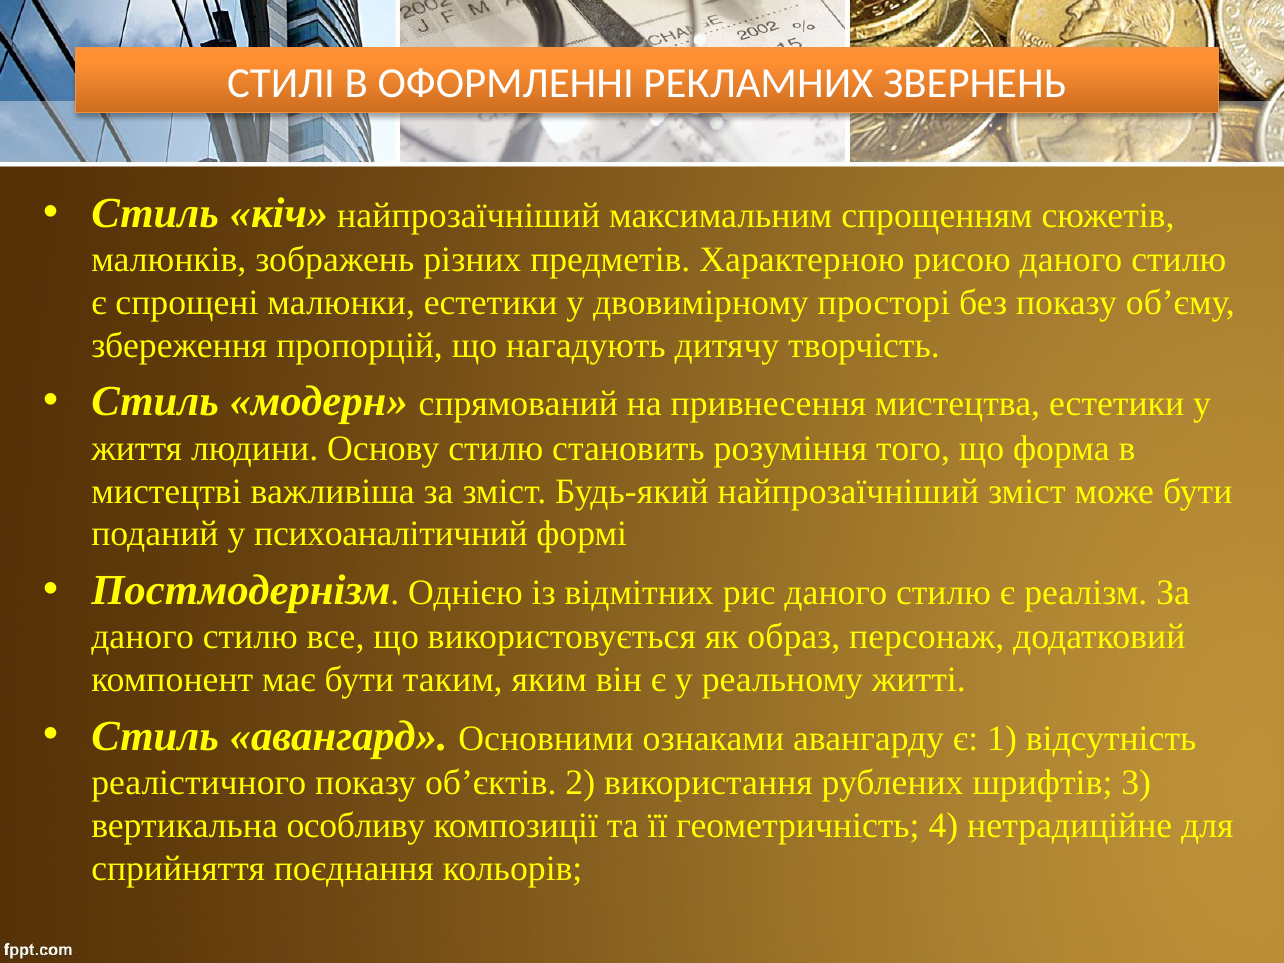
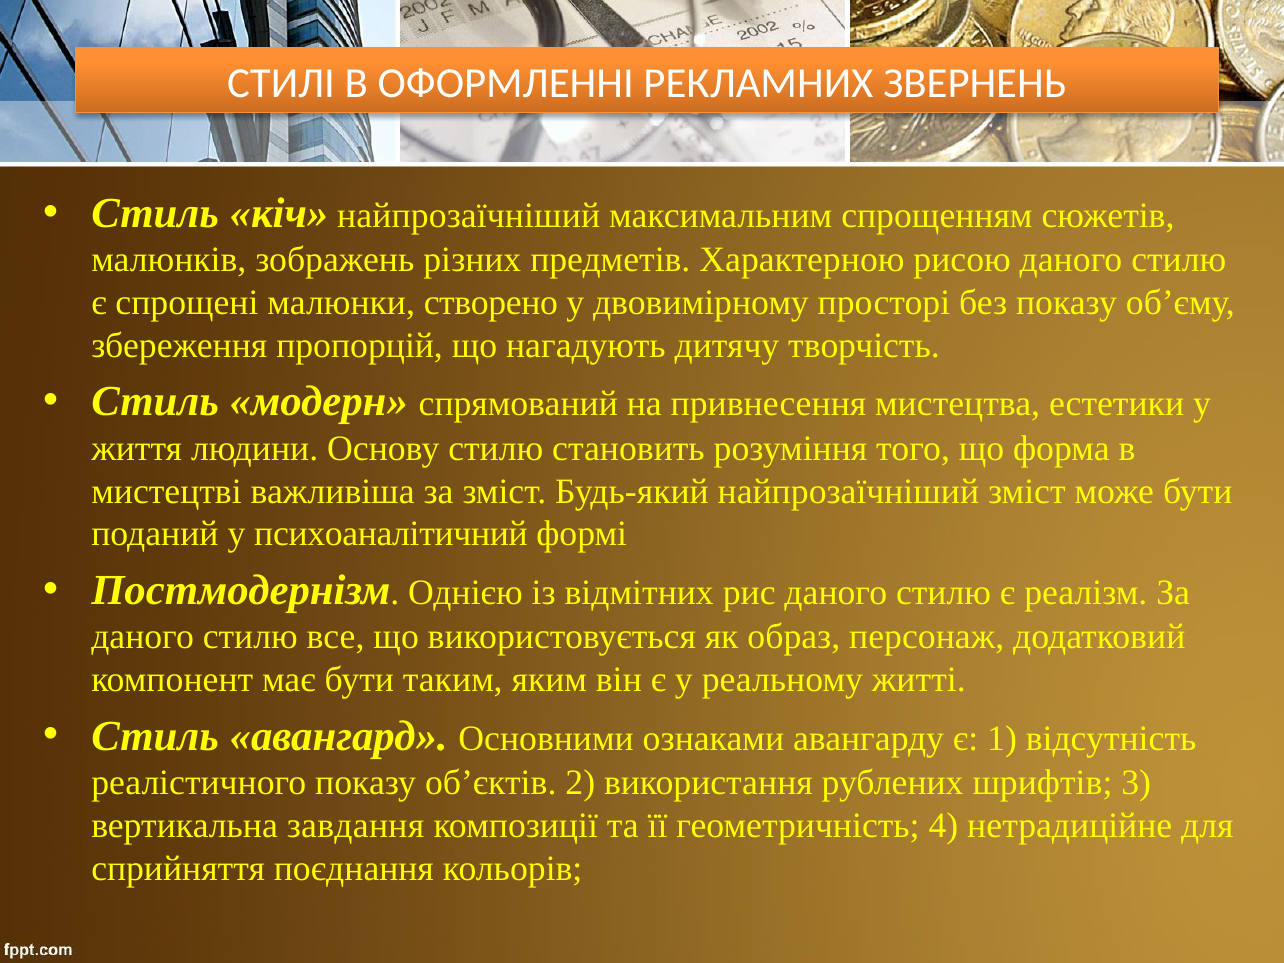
малюнки естетики: естетики -> створено
особливу: особливу -> завдання
